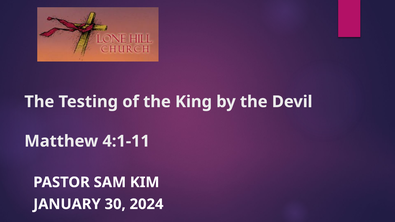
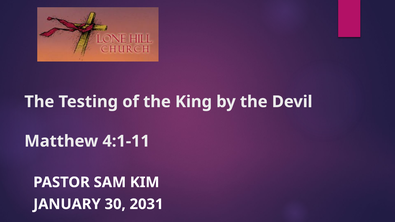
2024: 2024 -> 2031
